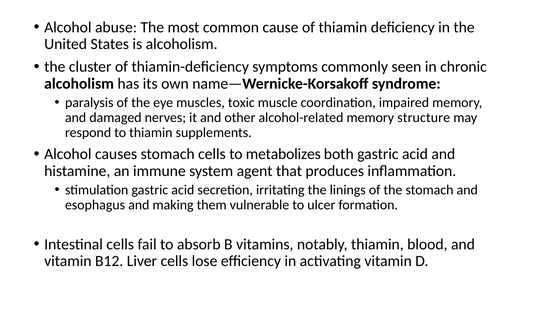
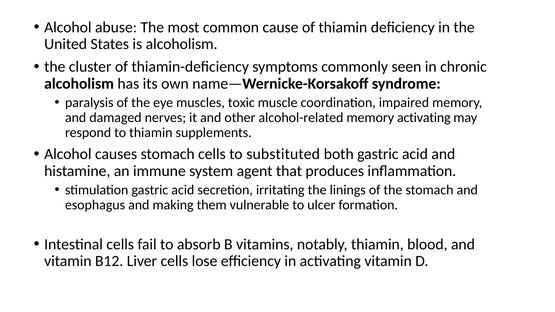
memory structure: structure -> activating
metabolizes: metabolizes -> substituted
